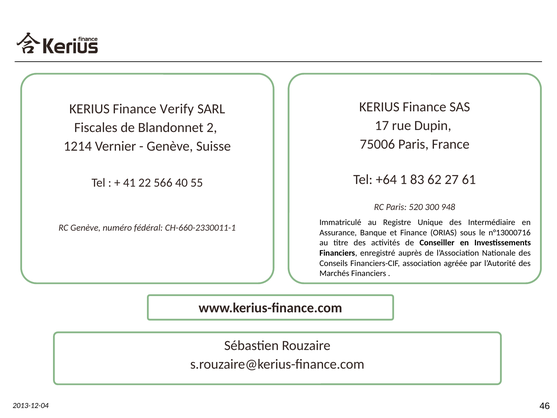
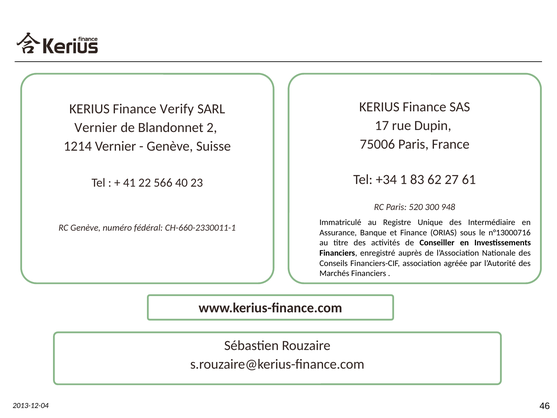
Fiscales at (96, 127): Fiscales -> Vernier
+64: +64 -> +34
55: 55 -> 23
